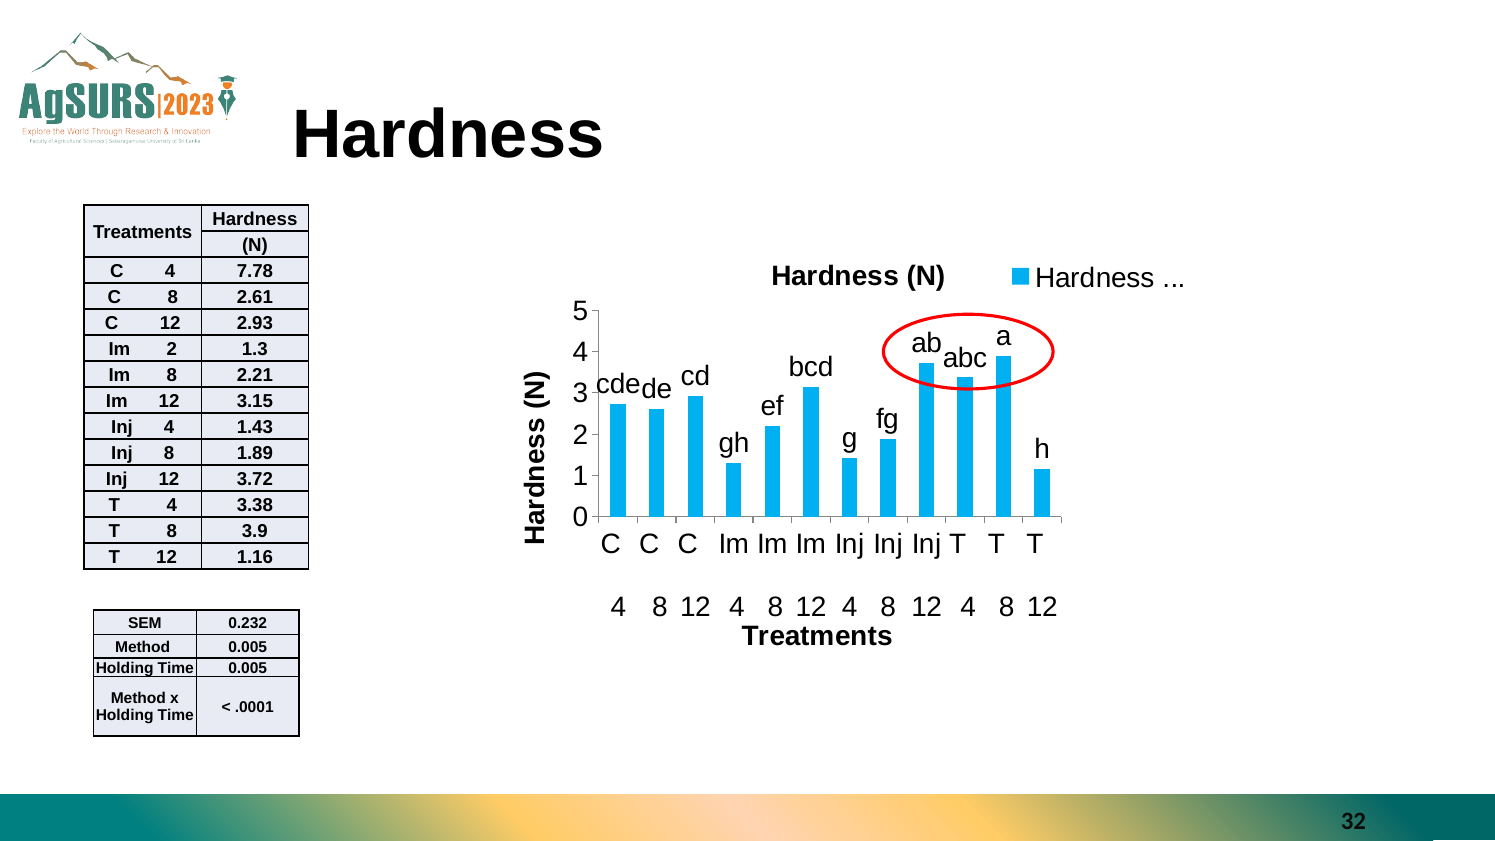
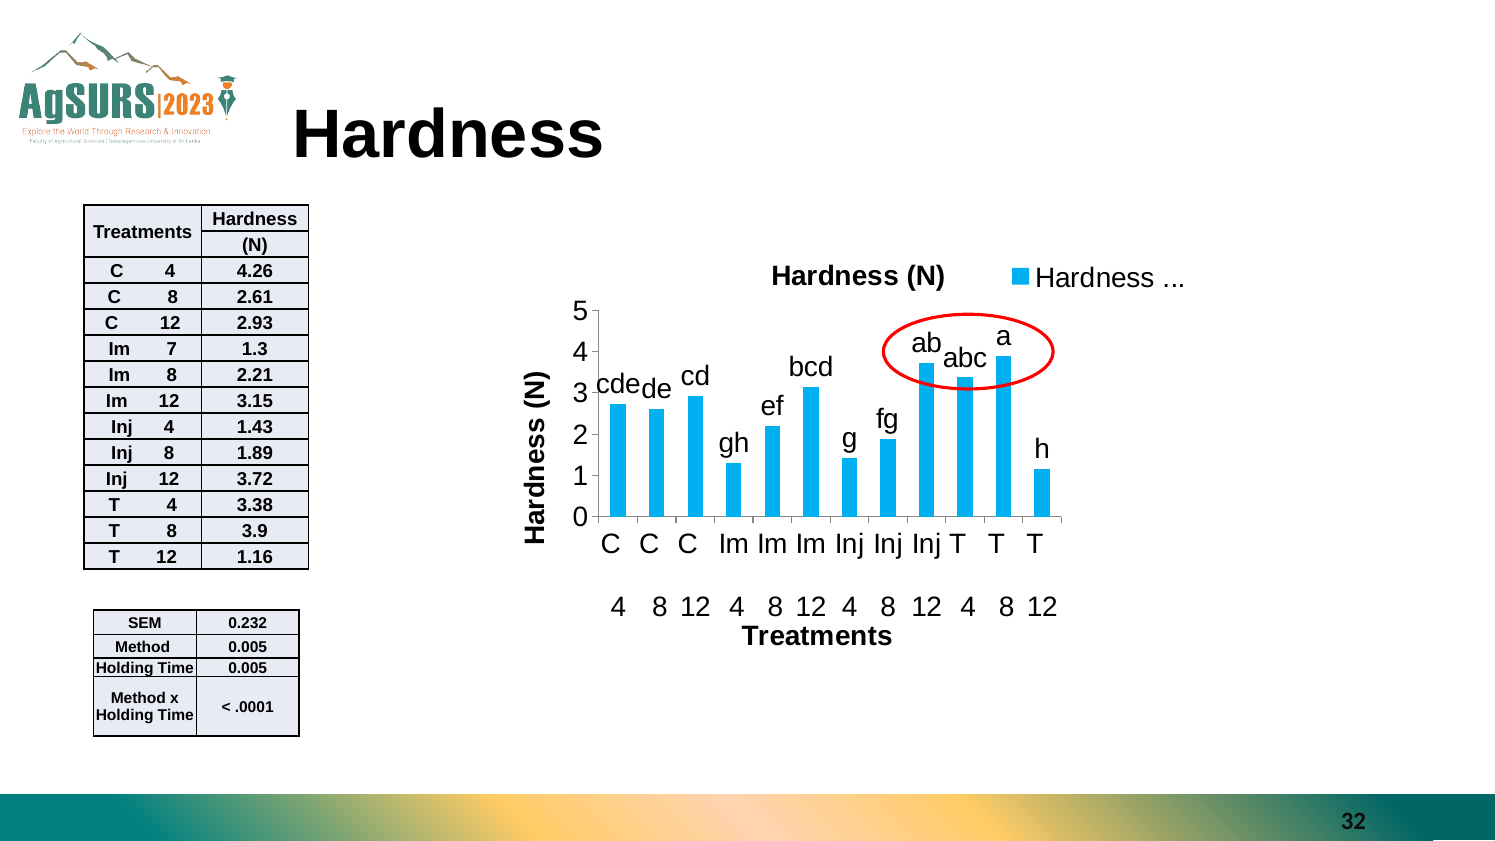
7.78: 7.78 -> 4.26
Im 2: 2 -> 7
